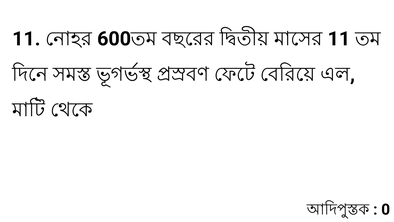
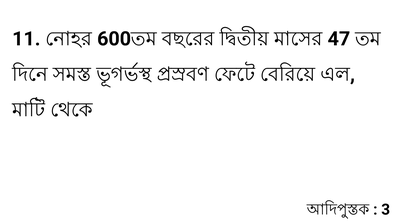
11 at (339, 39): 11 -> 47
0: 0 -> 3
